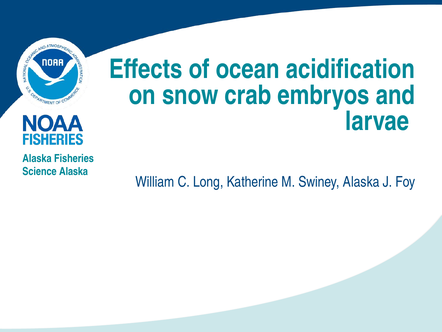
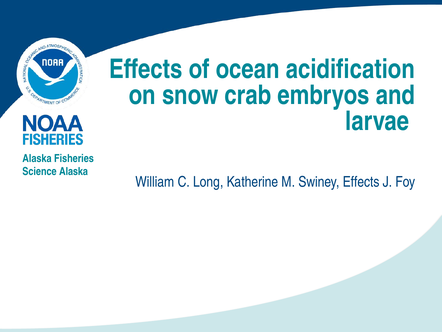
Swiney Alaska: Alaska -> Effects
